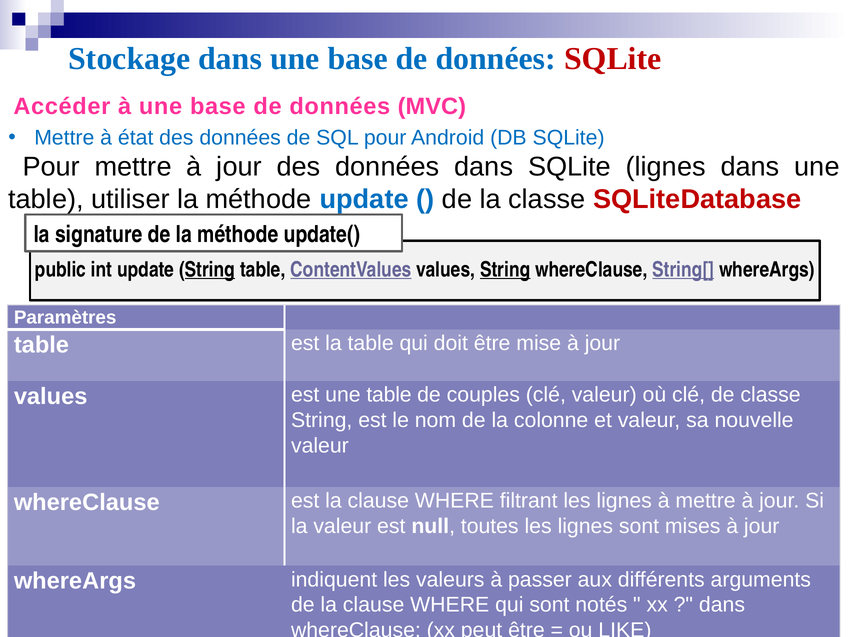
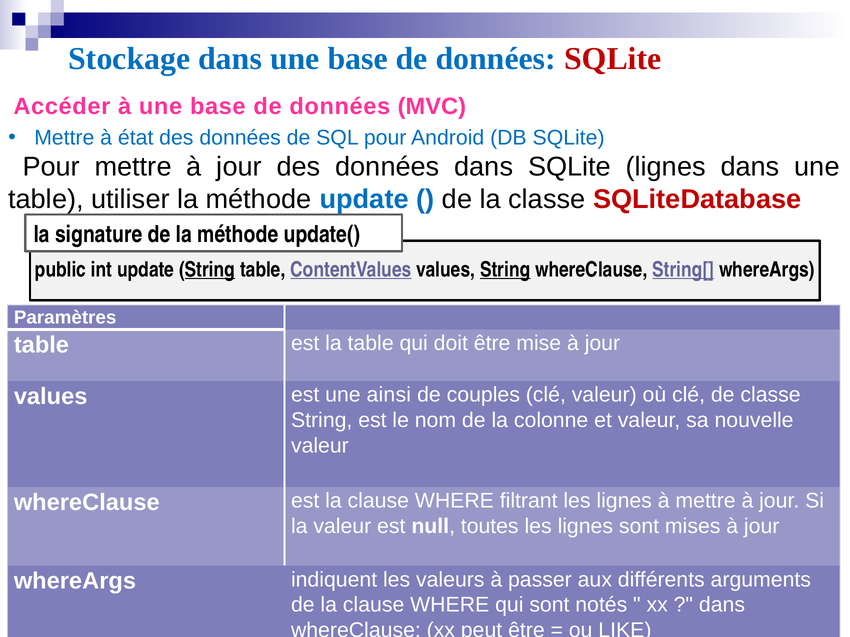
est une table: table -> ainsi
